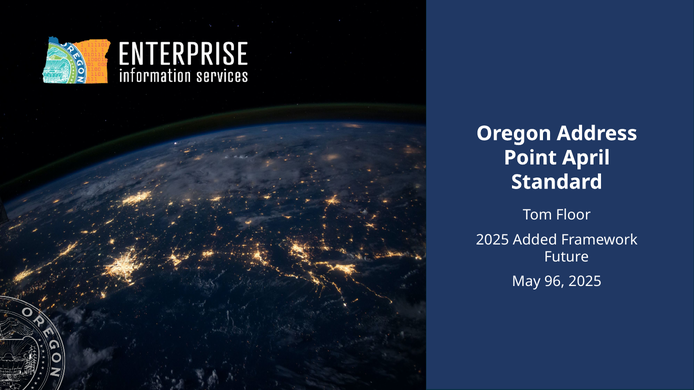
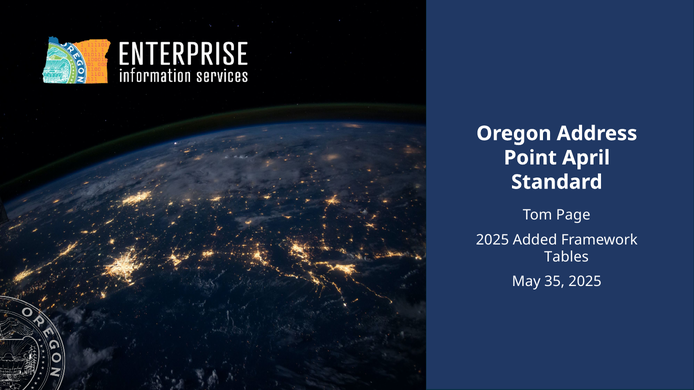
Floor: Floor -> Page
Future: Future -> Tables
96: 96 -> 35
